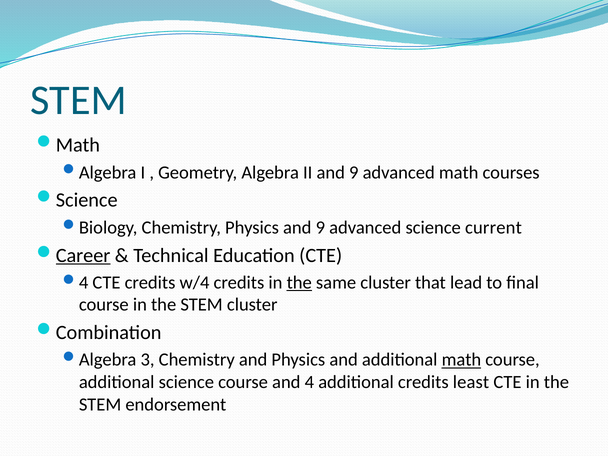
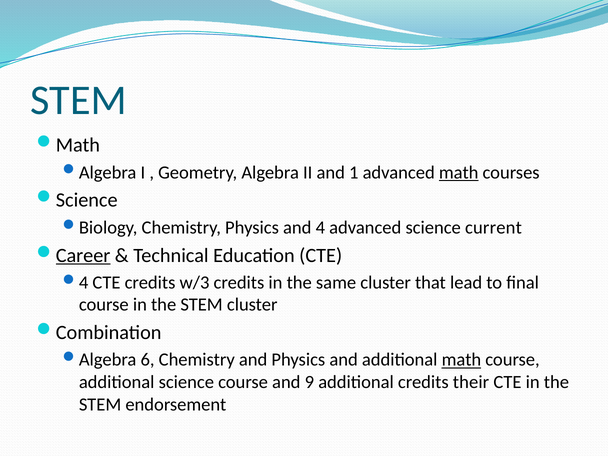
II and 9: 9 -> 1
math at (459, 172) underline: none -> present
Physics and 9: 9 -> 4
w/4: w/4 -> w/3
the at (299, 283) underline: present -> none
3: 3 -> 6
4: 4 -> 9
least: least -> their
